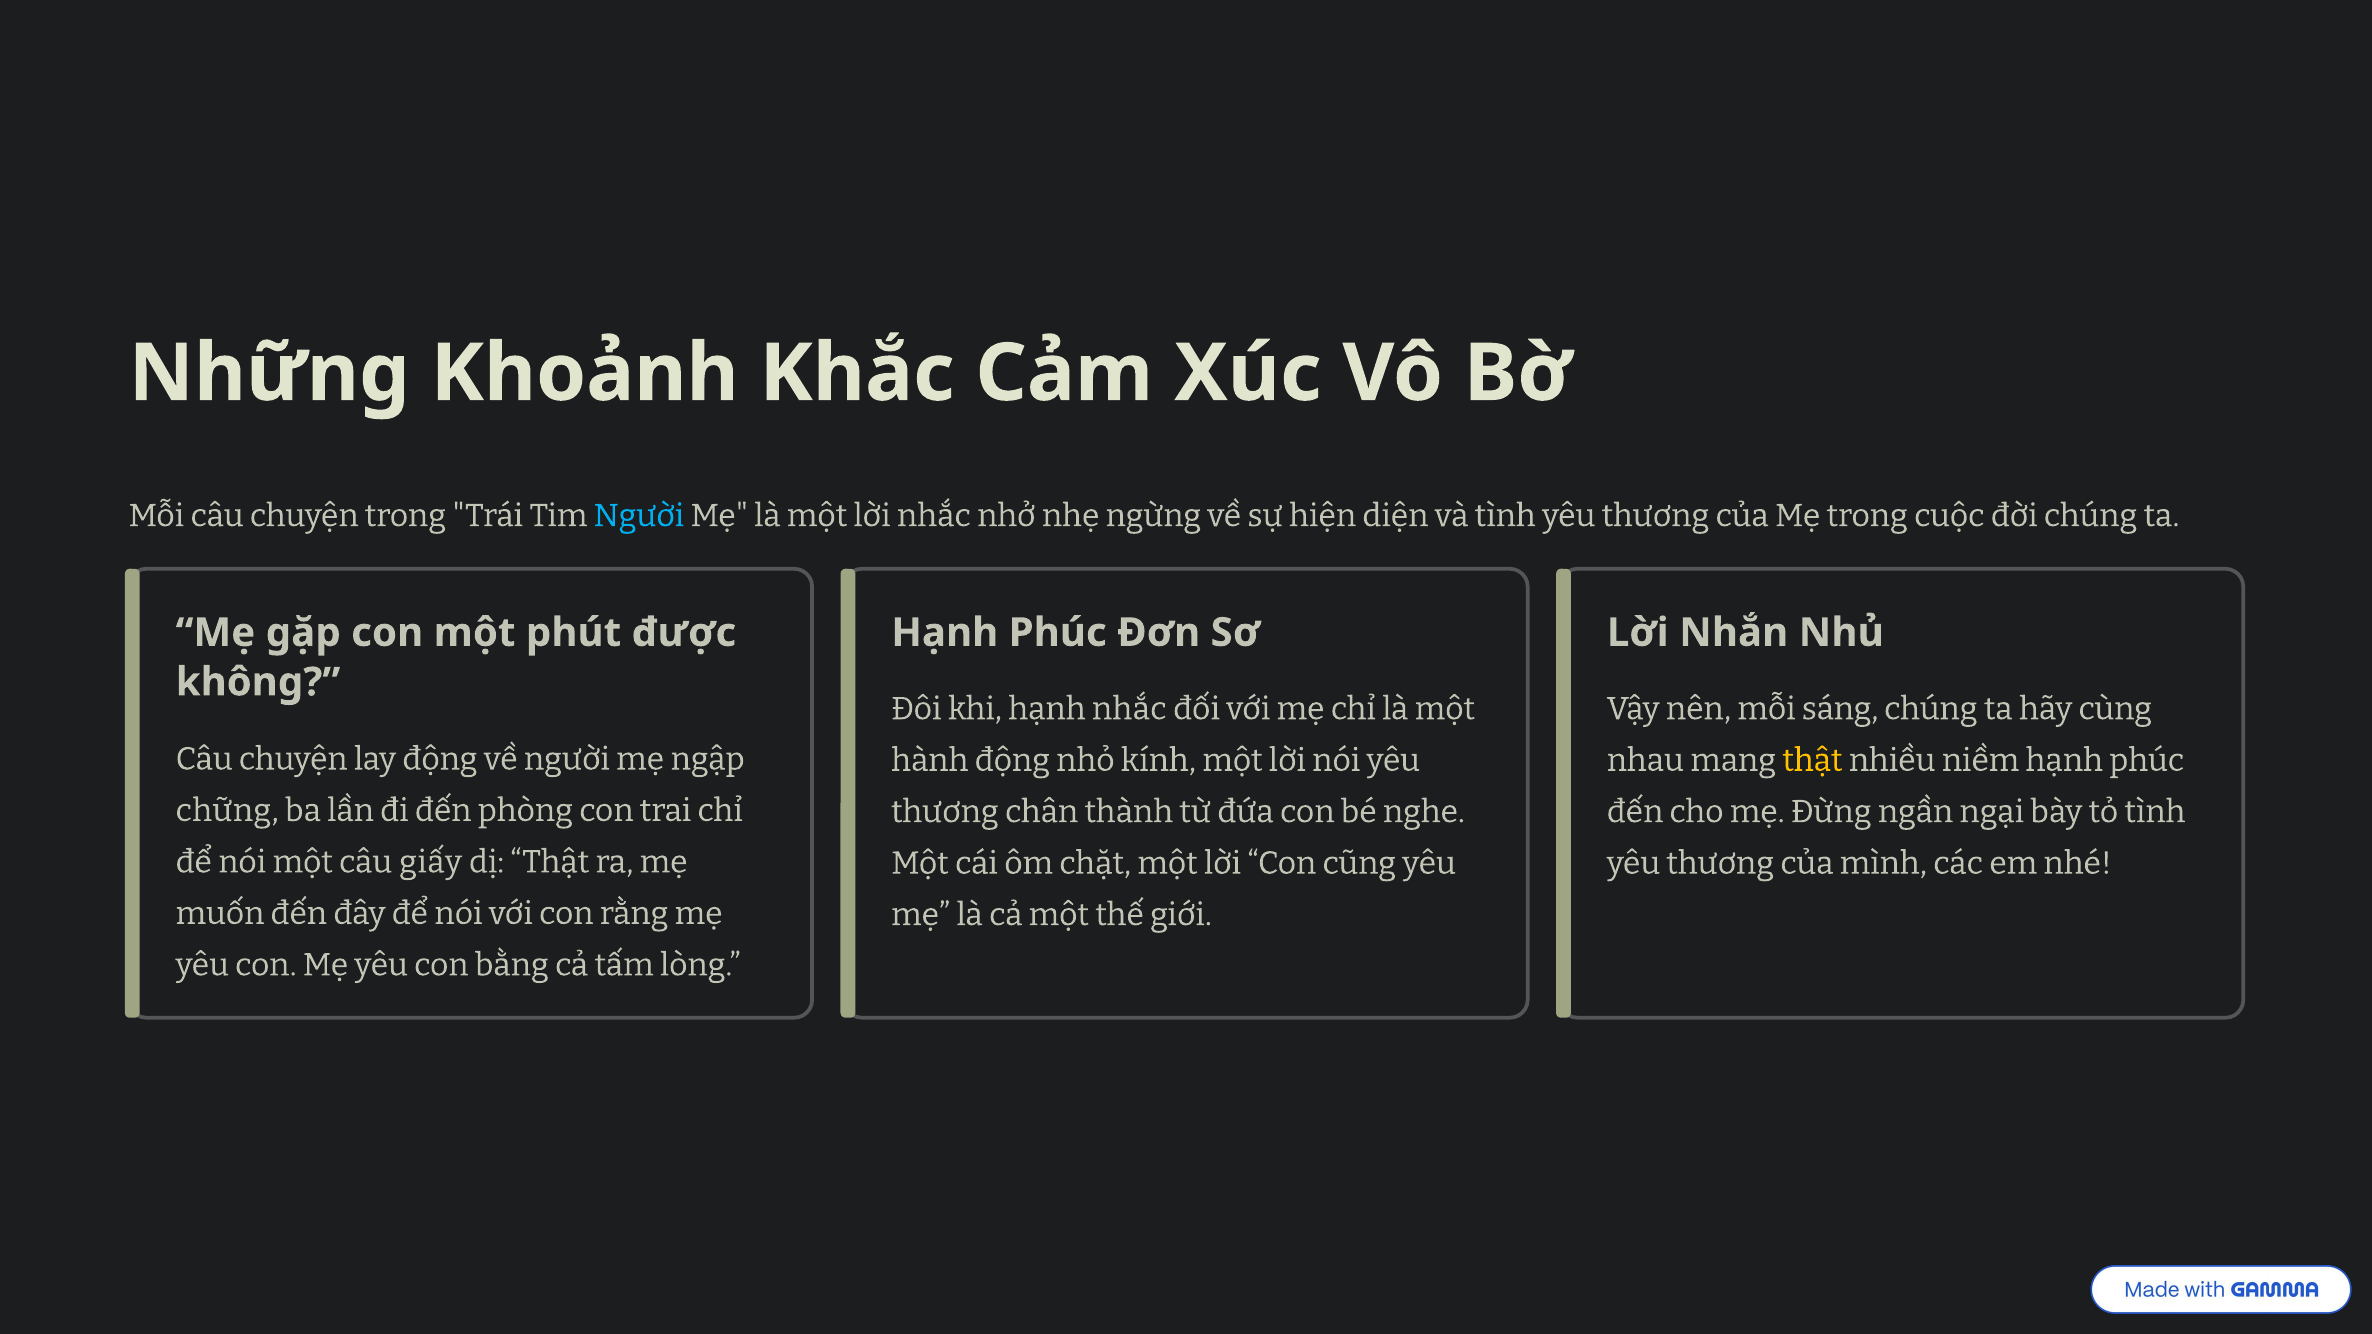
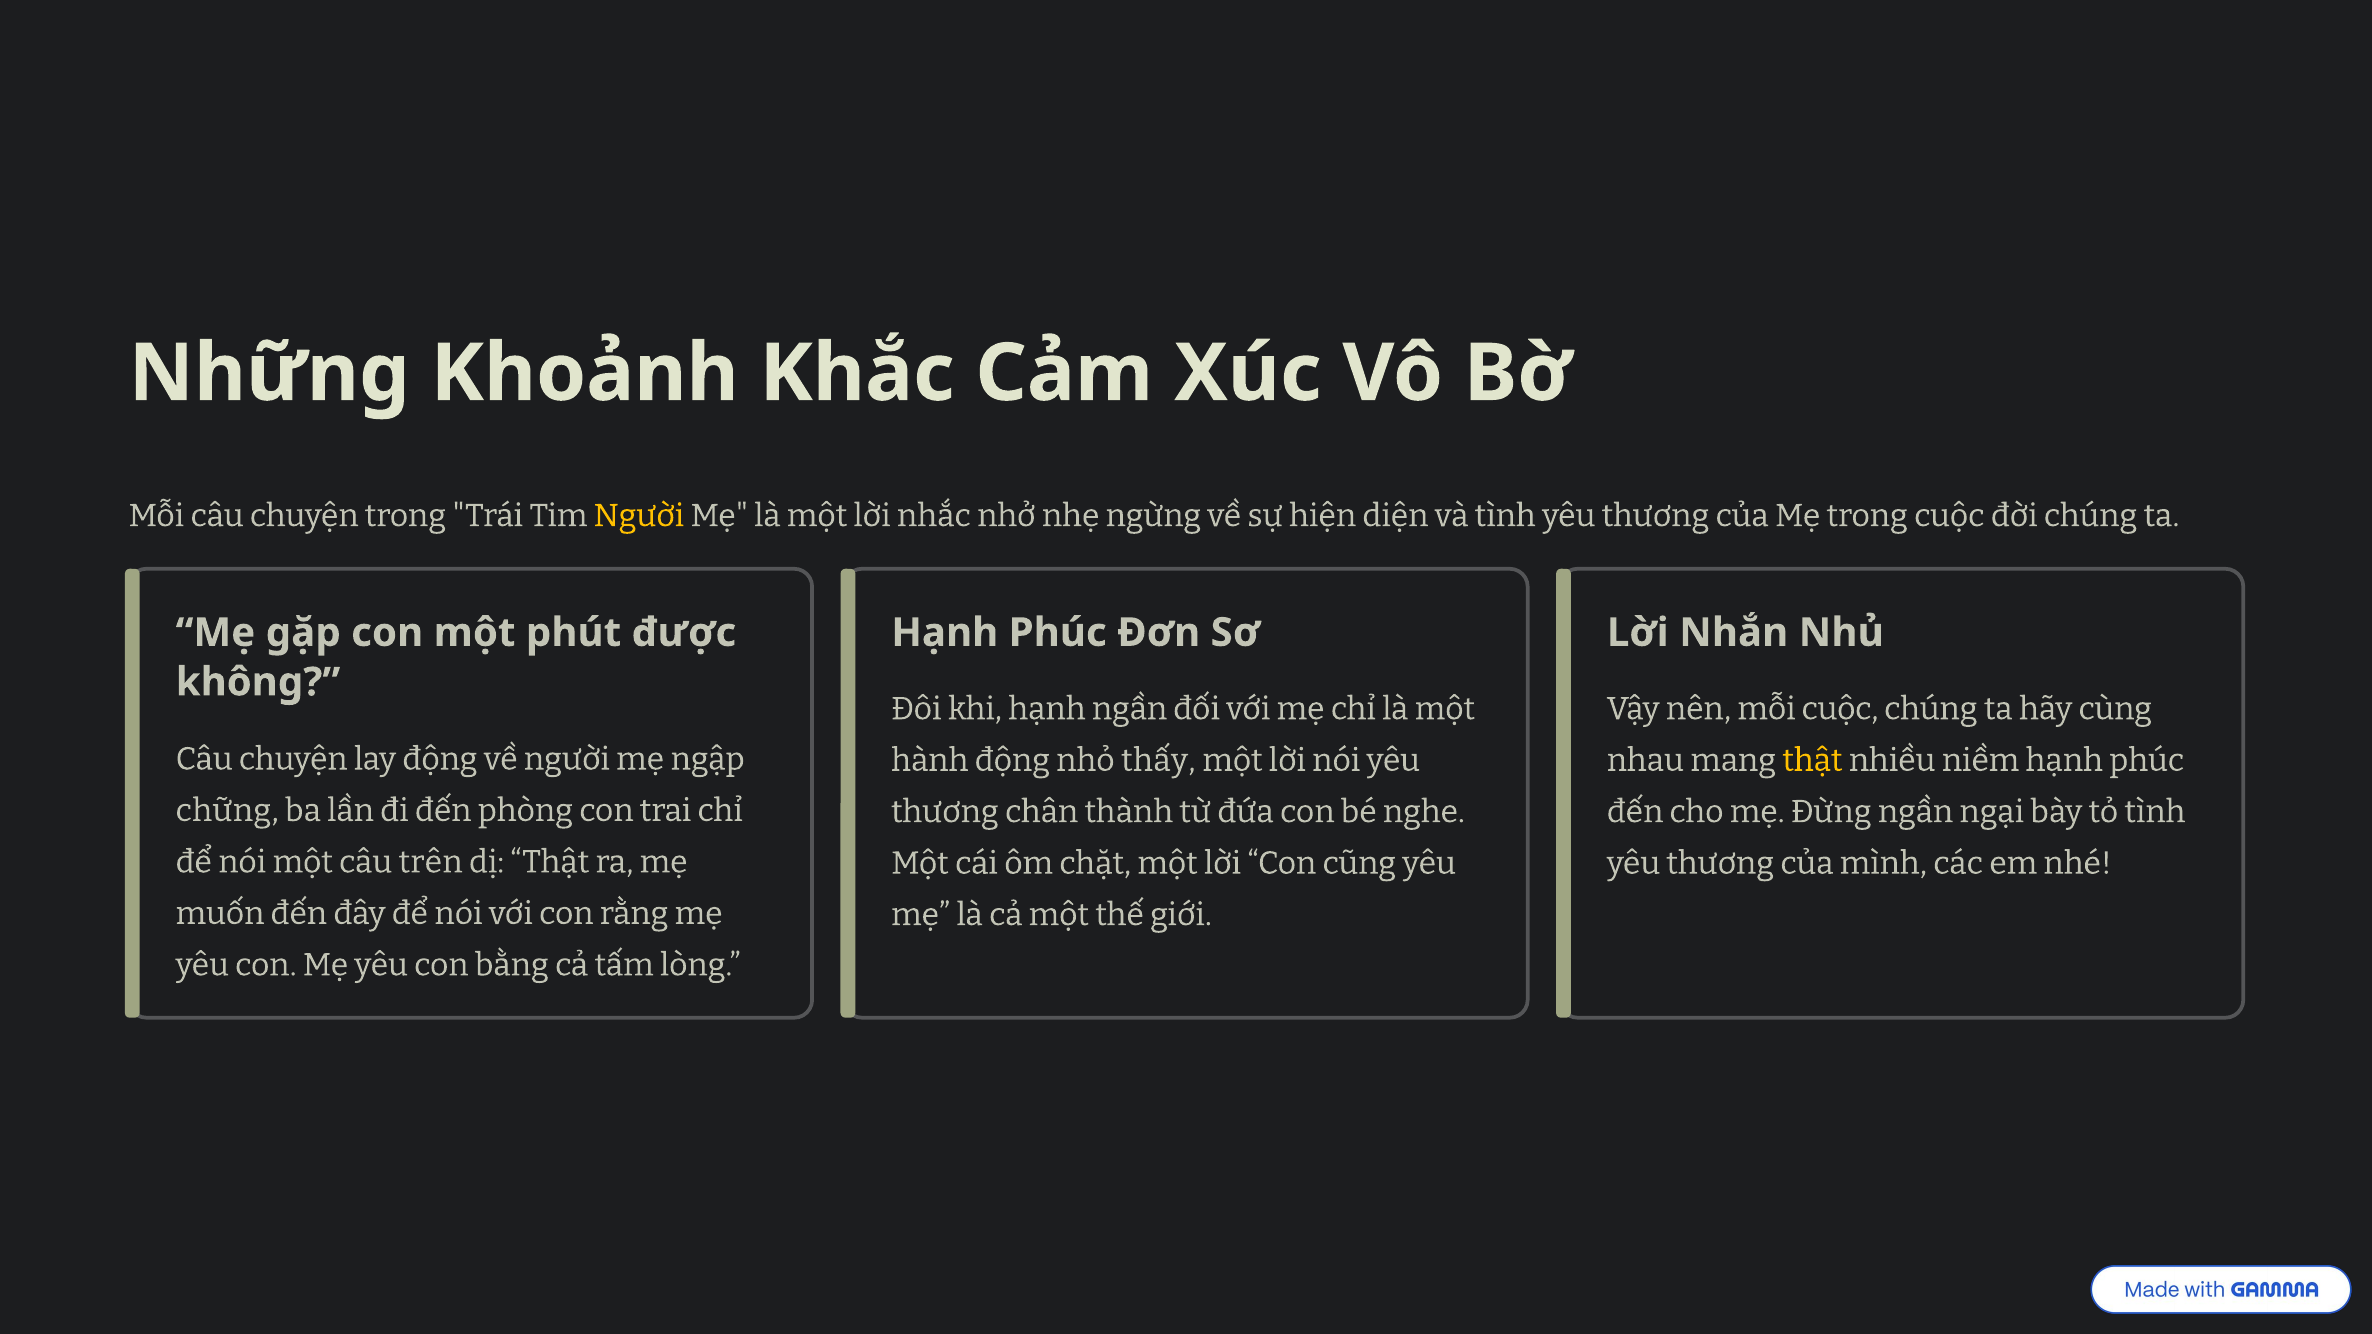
Người at (639, 516) colour: light blue -> yellow
hạnh nhắc: nhắc -> ngần
mỗi sáng: sáng -> cuộc
kính: kính -> thấy
giấy: giấy -> trên
